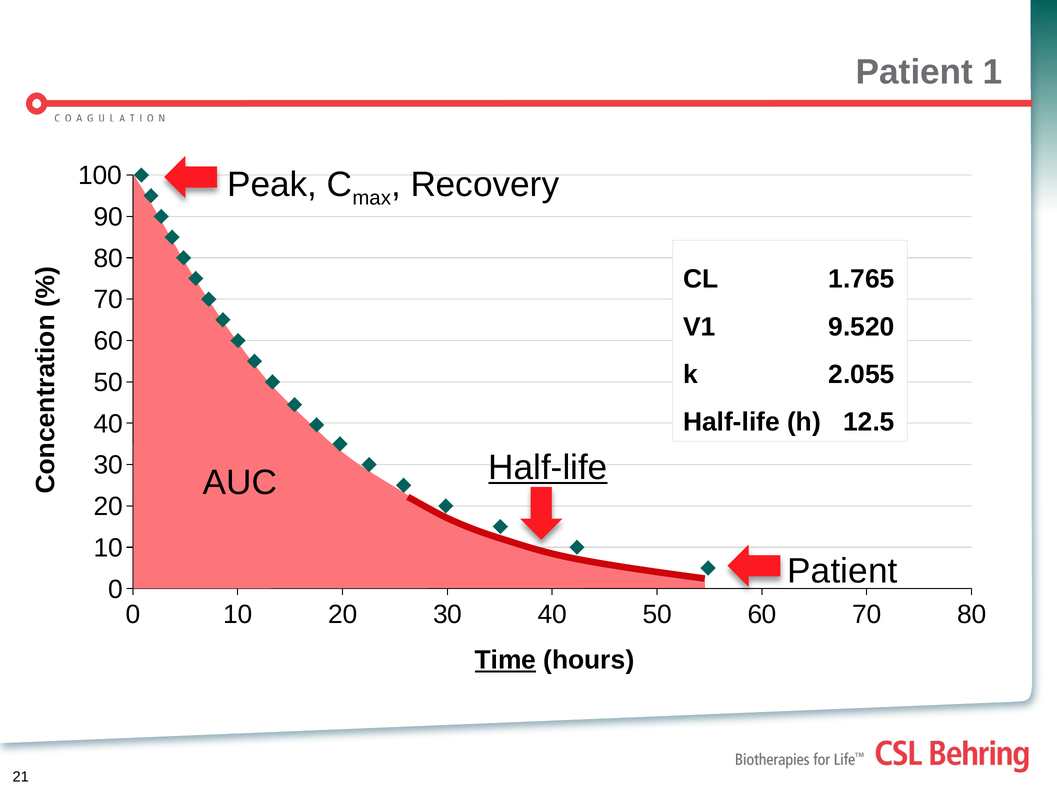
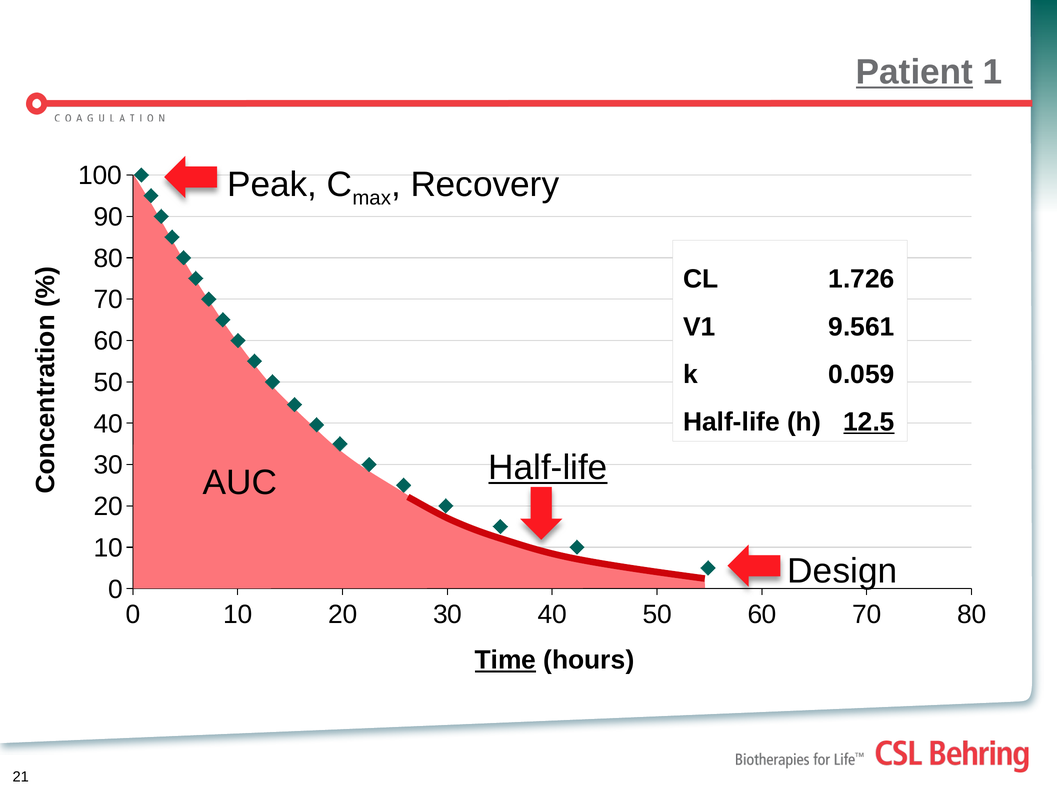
Patient at (914, 72) underline: none -> present
1.765: 1.765 -> 1.726
9.520: 9.520 -> 9.561
2.055: 2.055 -> 0.059
12.5 underline: none -> present
Patient at (842, 571): Patient -> Design
